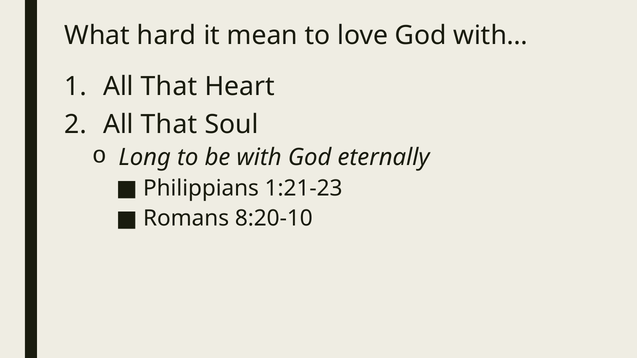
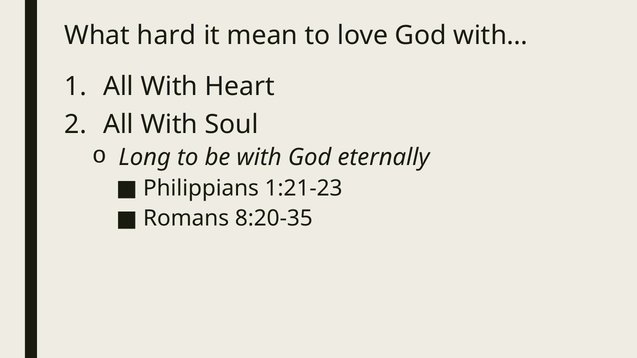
That at (169, 87): That -> With
That at (169, 125): That -> With
8:20-10: 8:20-10 -> 8:20-35
